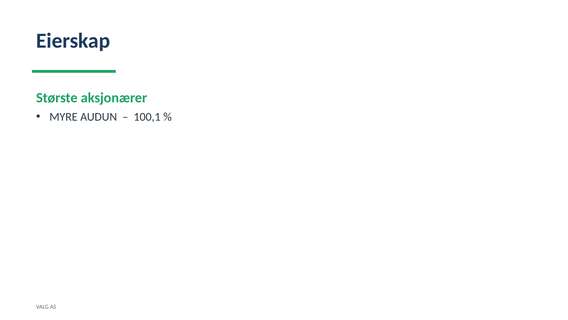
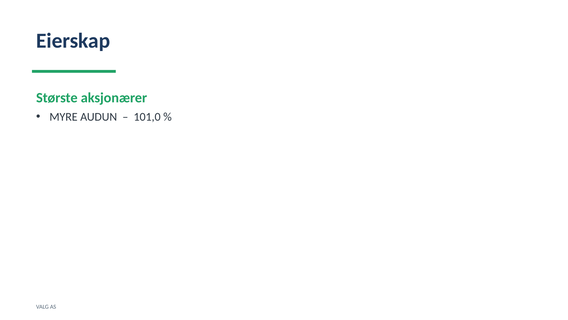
100,1: 100,1 -> 101,0
